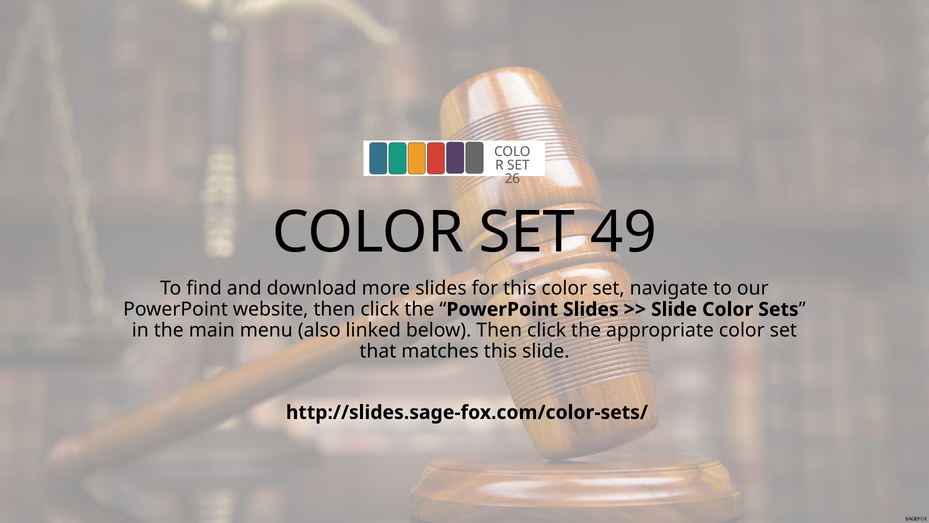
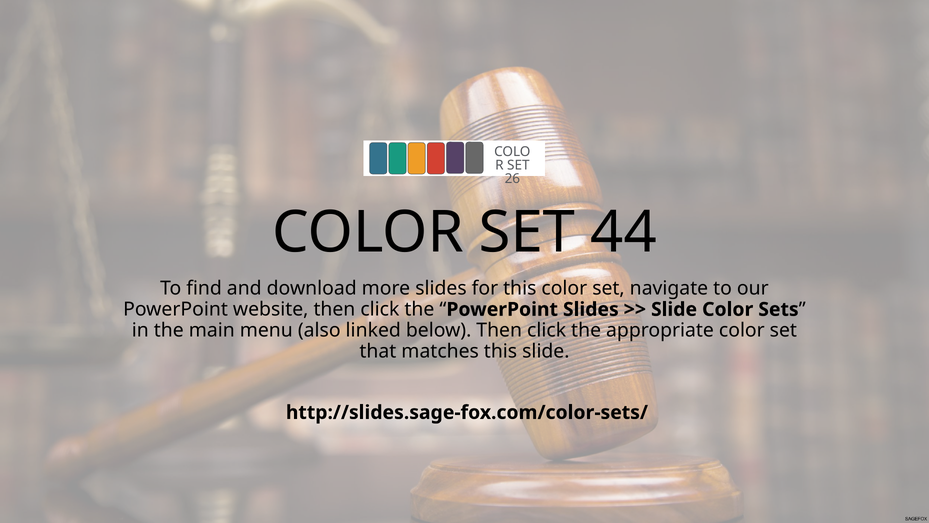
49: 49 -> 44
